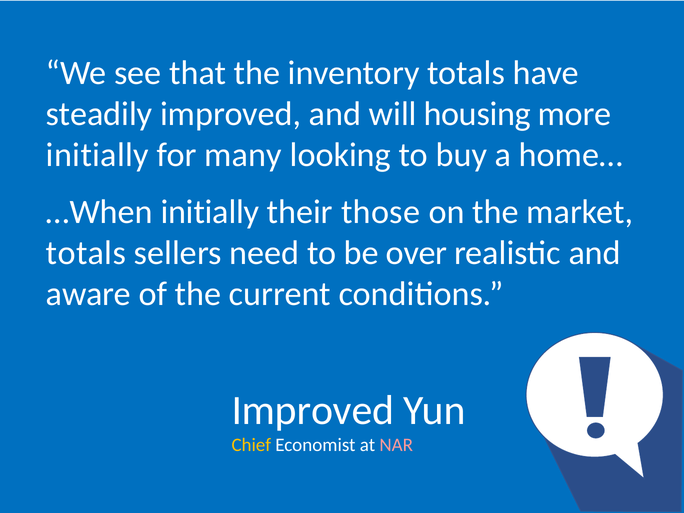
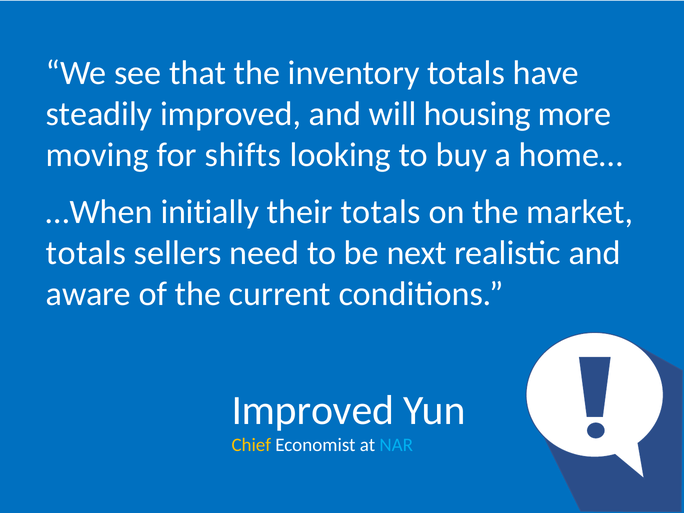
initially at (97, 155): initially -> moving
many: many -> shifts
their those: those -> totals
over: over -> next
NAR colour: pink -> light blue
